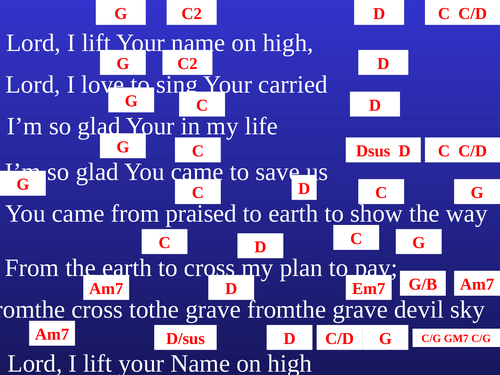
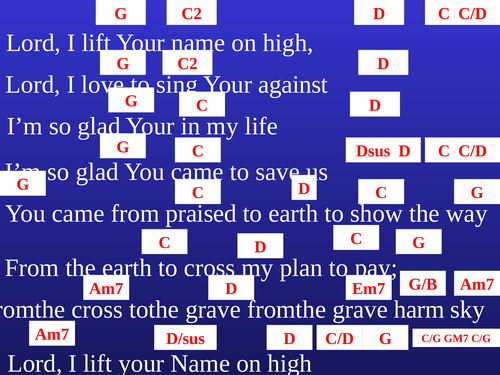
carried: carried -> against
devil: devil -> harm
